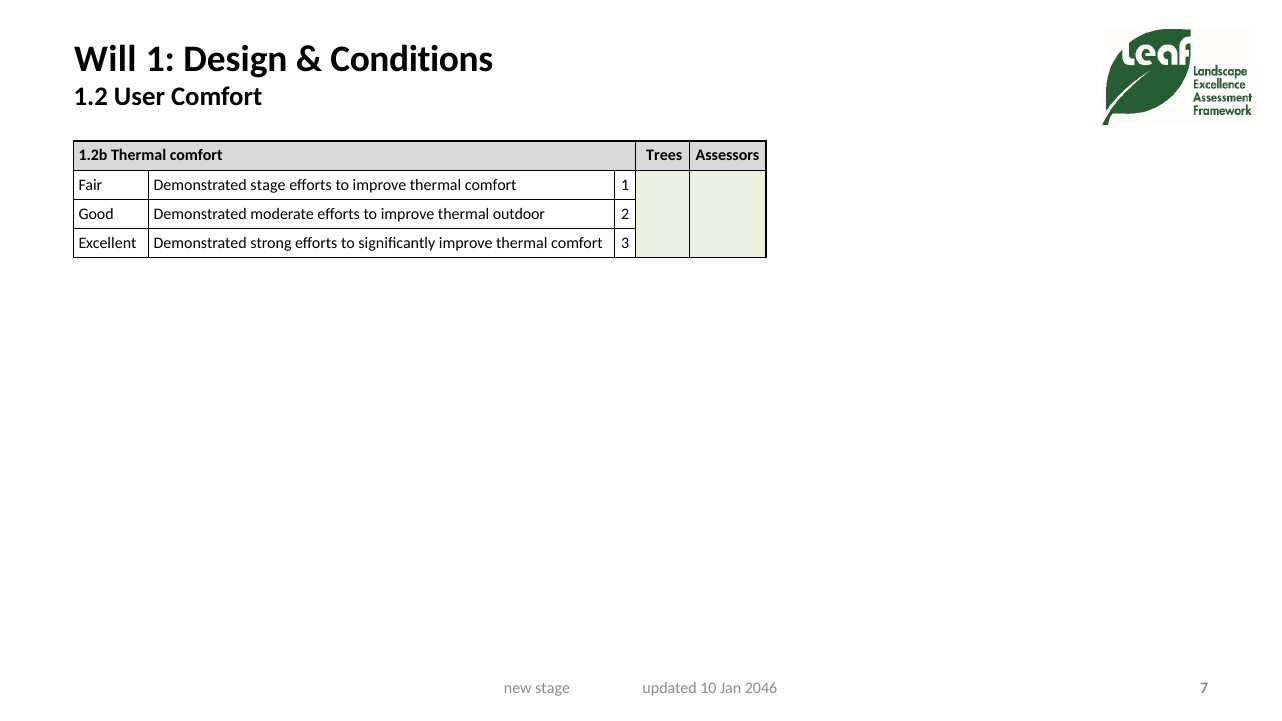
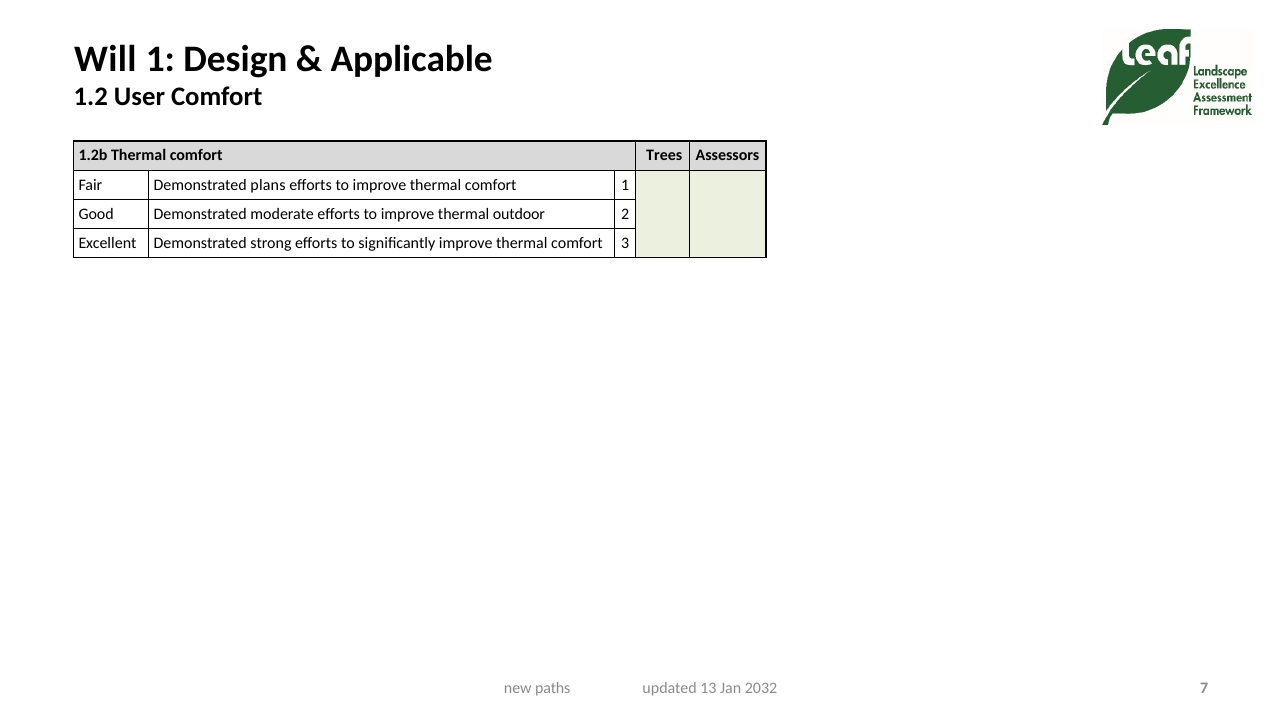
Conditions: Conditions -> Applicable
Demonstrated stage: stage -> plans
new stage: stage -> paths
10: 10 -> 13
2046: 2046 -> 2032
